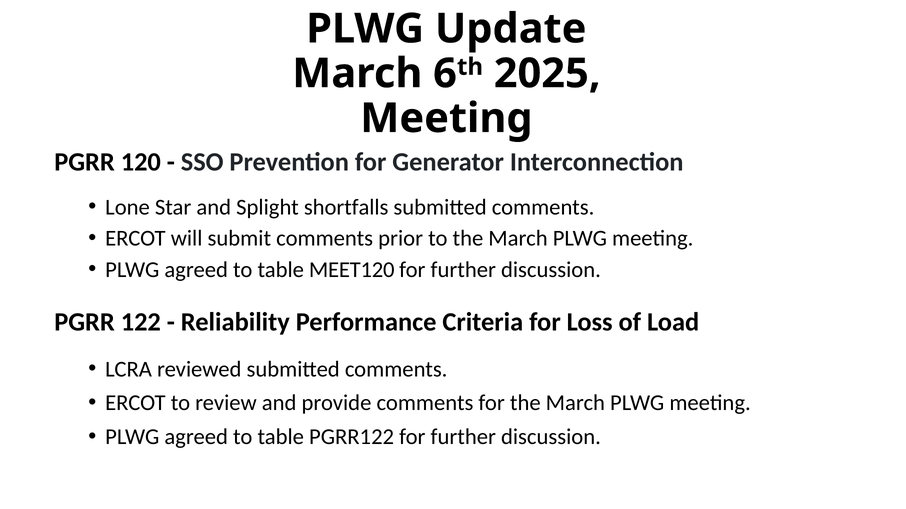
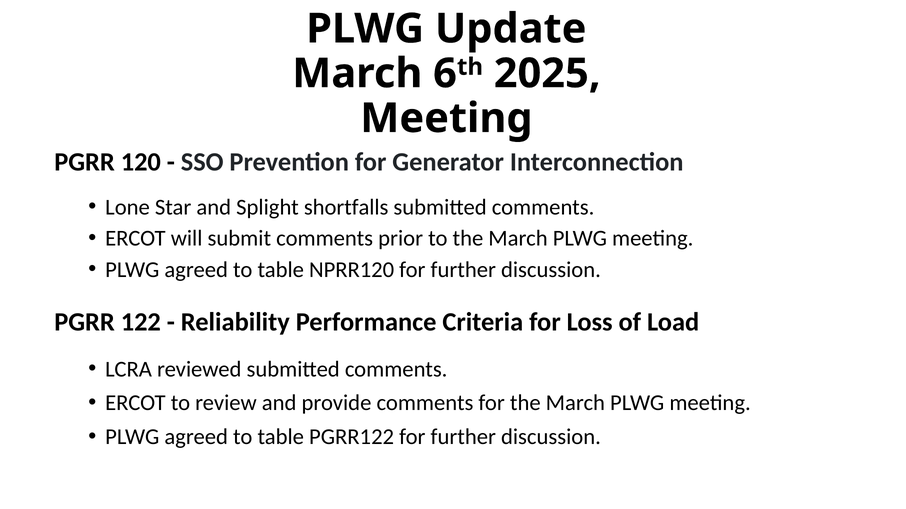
MEET120: MEET120 -> NPRR120
